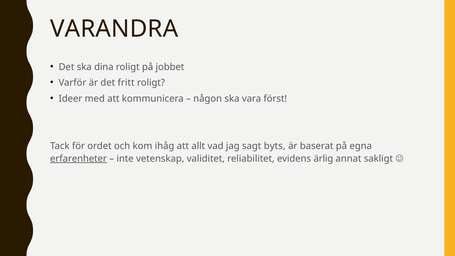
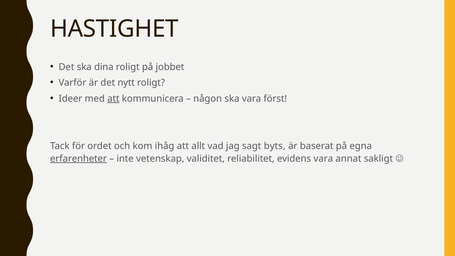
VARANDRA: VARANDRA -> HASTIGHET
fritt: fritt -> nytt
att at (113, 99) underline: none -> present
evidens ärlig: ärlig -> vara
